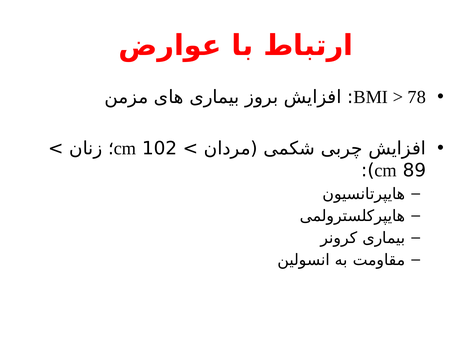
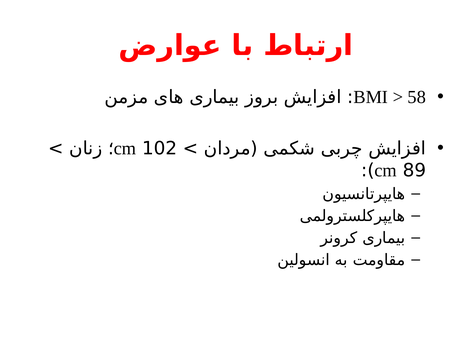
78: 78 -> 58
